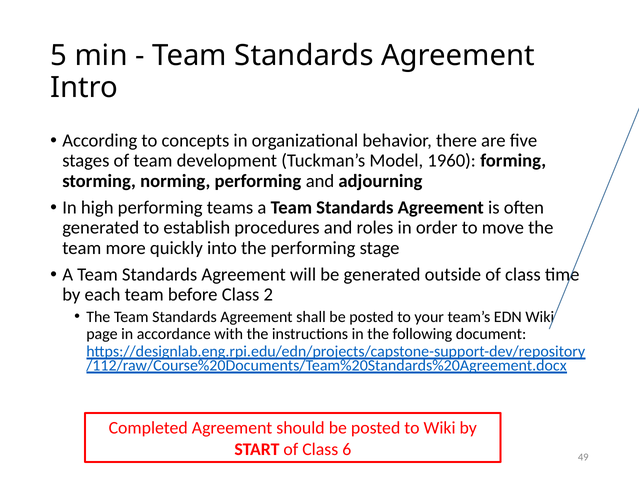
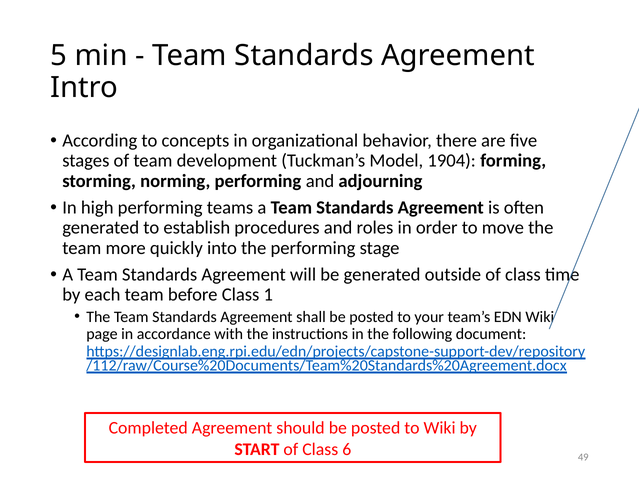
1960: 1960 -> 1904
2: 2 -> 1
